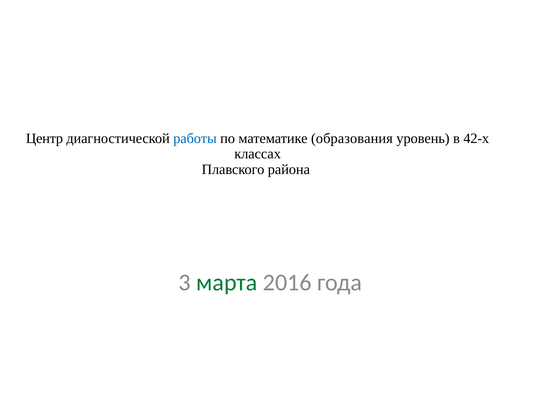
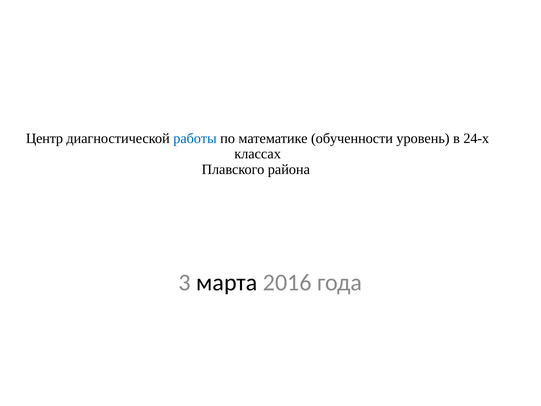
образования: образования -> обученности
42-х: 42-х -> 24-х
марта colour: green -> black
